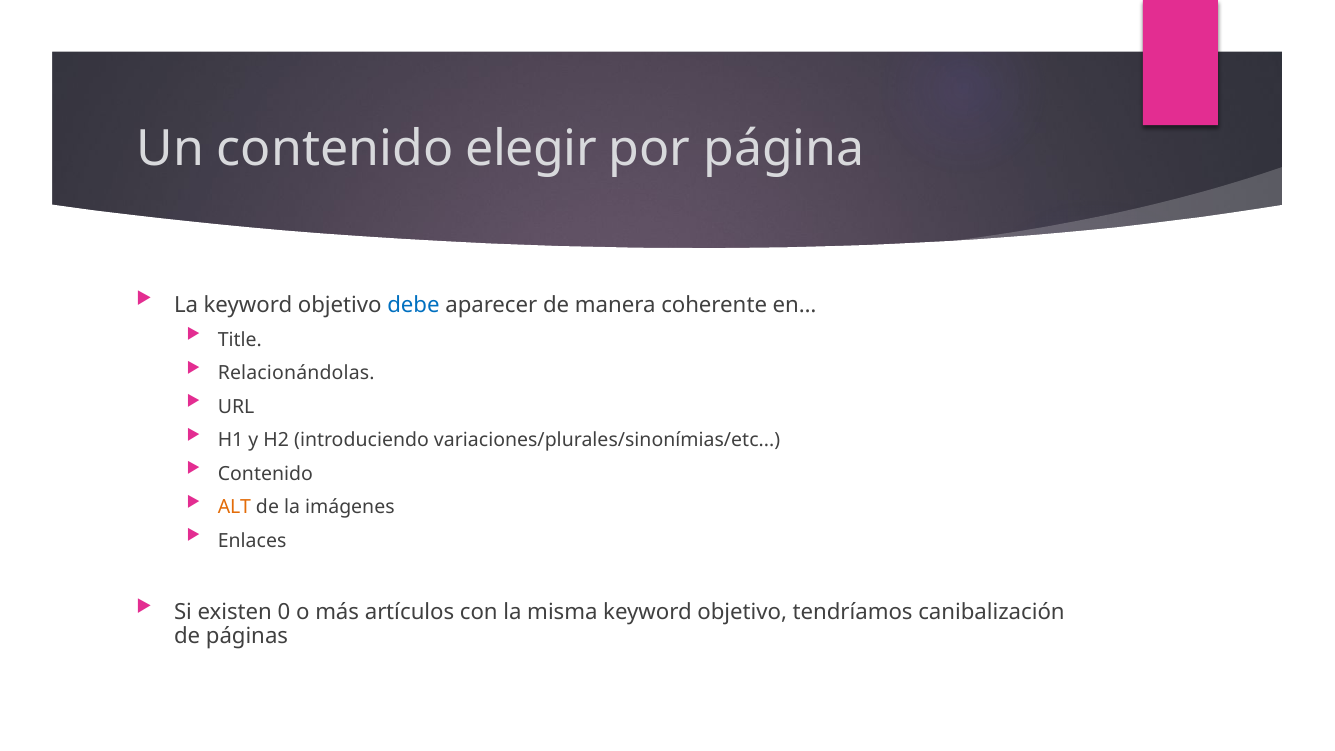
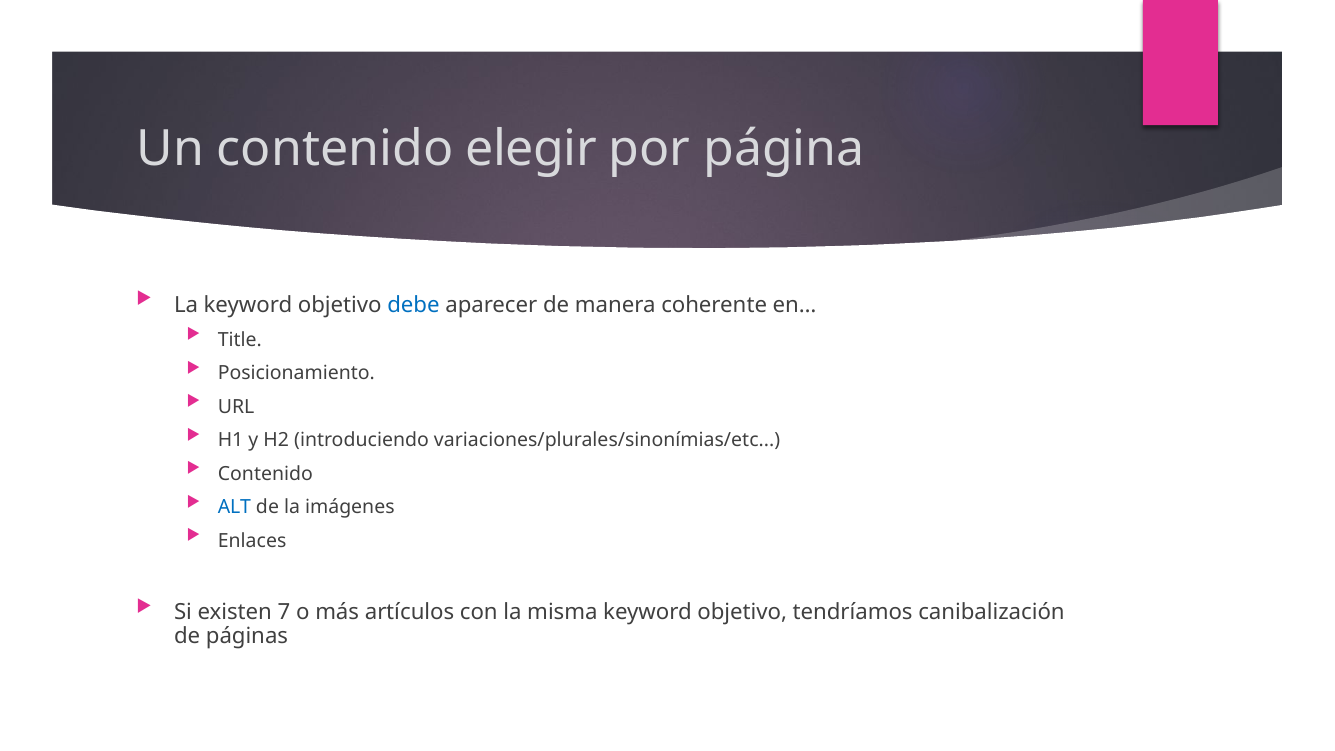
Relacionándolas: Relacionándolas -> Posicionamiento
ALT colour: orange -> blue
0: 0 -> 7
